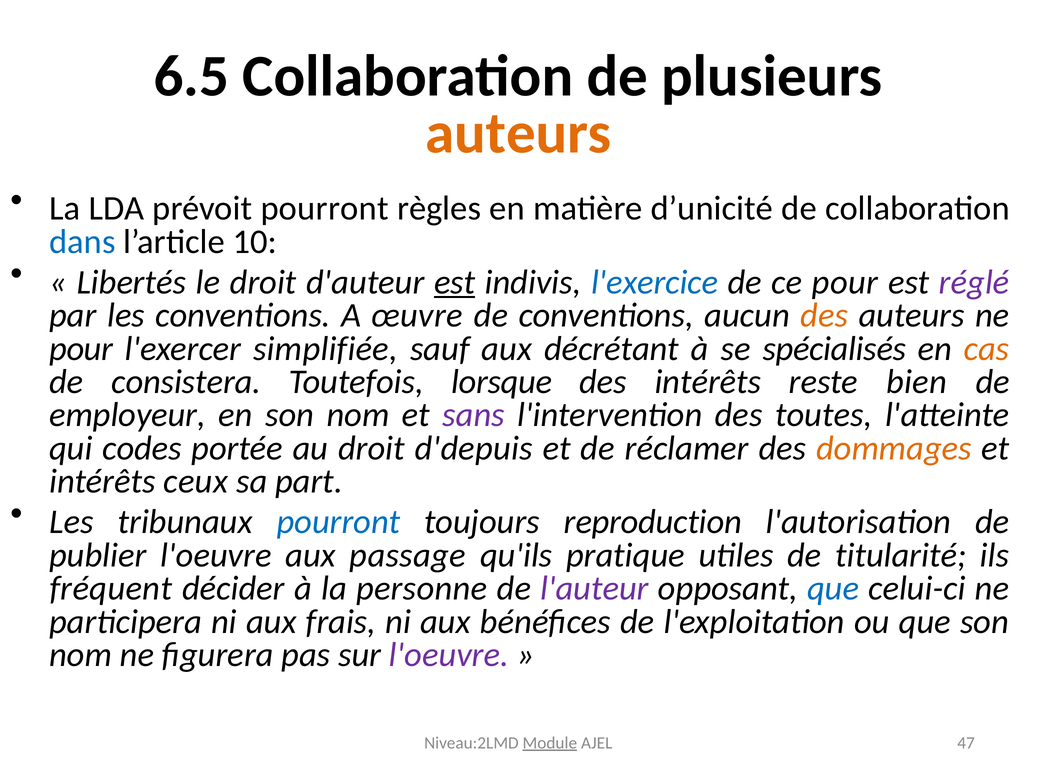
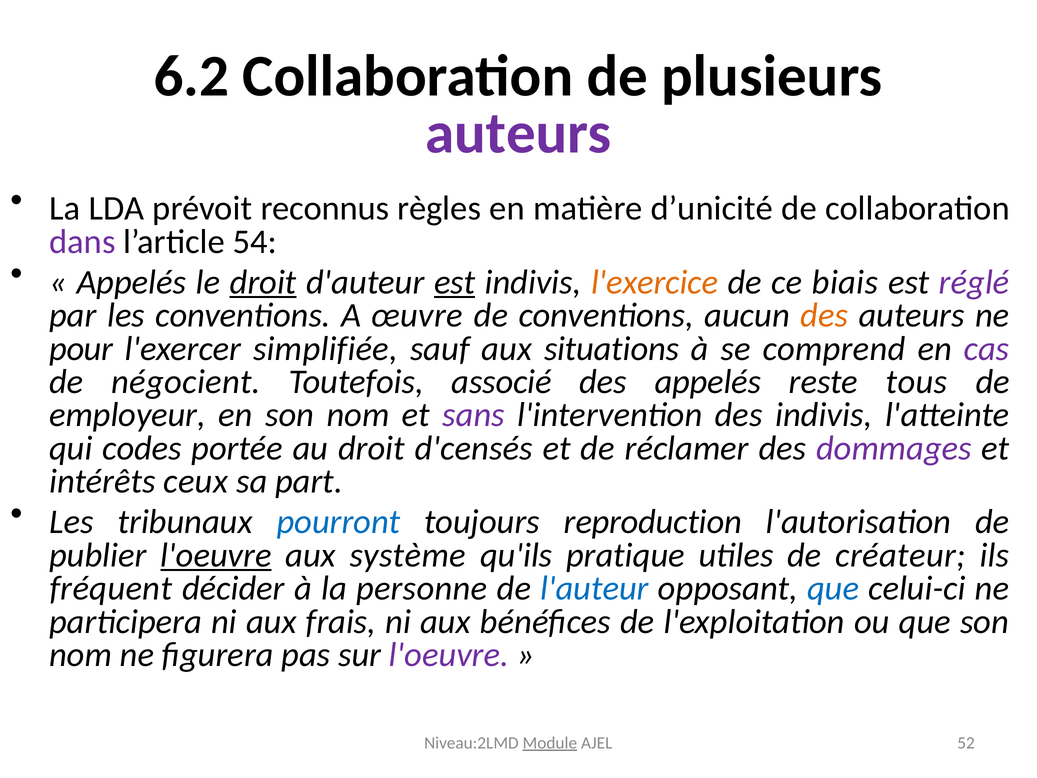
6.5: 6.5 -> 6.2
auteurs at (518, 133) colour: orange -> purple
prévoit pourront: pourront -> reconnus
dans colour: blue -> purple
10: 10 -> 54
Libertés at (131, 282): Libertés -> Appelés
droit at (263, 282) underline: none -> present
l'exercice colour: blue -> orange
ce pour: pour -> biais
décrétant: décrétant -> situations
spécialisés: spécialisés -> comprend
cas colour: orange -> purple
consistera: consistera -> négocient
lorsque: lorsque -> associé
des intérêts: intérêts -> appelés
bien: bien -> tous
des toutes: toutes -> indivis
d'depuis: d'depuis -> d'censés
dommages colour: orange -> purple
l'oeuvre at (216, 555) underline: none -> present
passage: passage -> système
titularité: titularité -> créateur
l'auteur colour: purple -> blue
47: 47 -> 52
